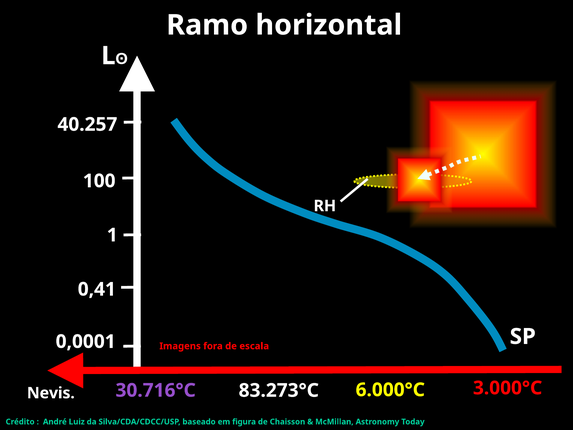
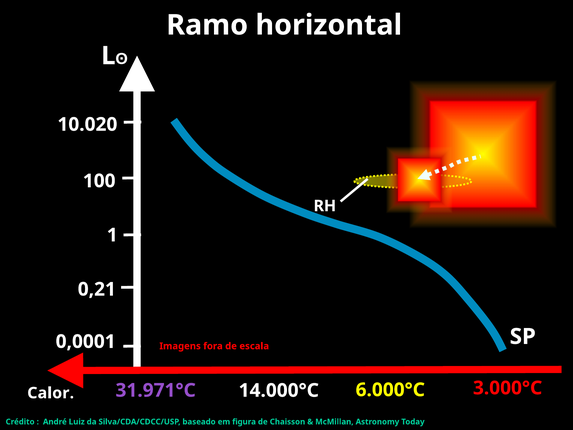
40.257: 40.257 -> 10.020
0,41: 0,41 -> 0,21
30.716°C: 30.716°C -> 31.971°C
83.273°C: 83.273°C -> 14.000°C
Nevis: Nevis -> Calor
